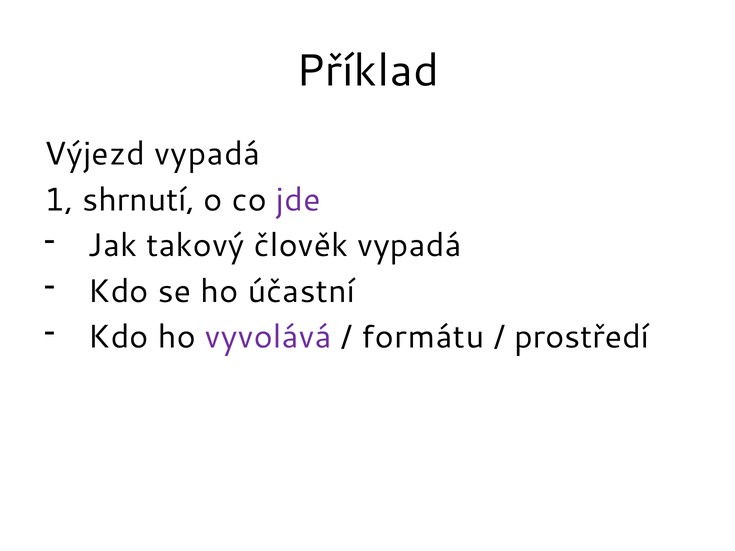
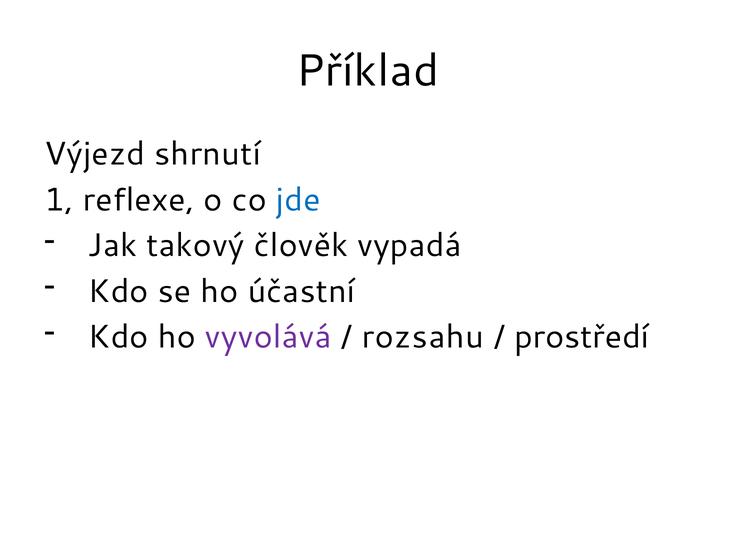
Výjezd vypadá: vypadá -> shrnutí
shrnutí: shrnutí -> reflexe
jde colour: purple -> blue
formátu: formátu -> rozsahu
